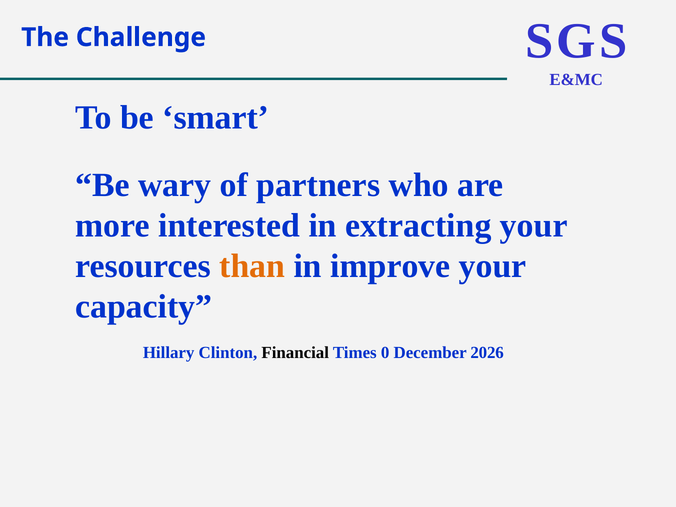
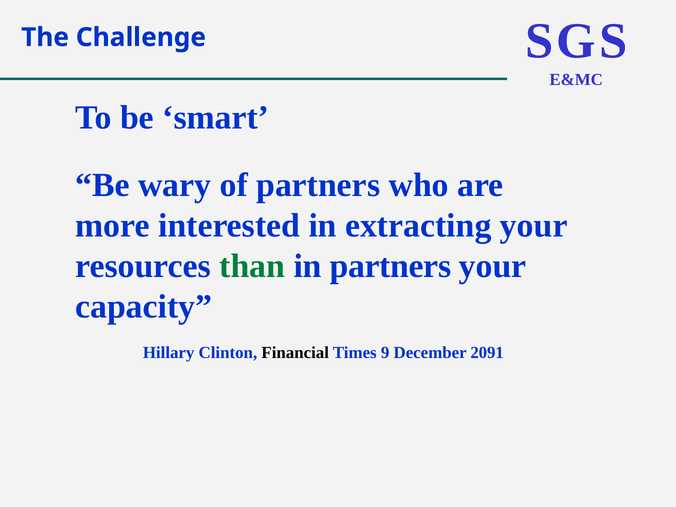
than colour: orange -> green
in improve: improve -> partners
0: 0 -> 9
2026: 2026 -> 2091
